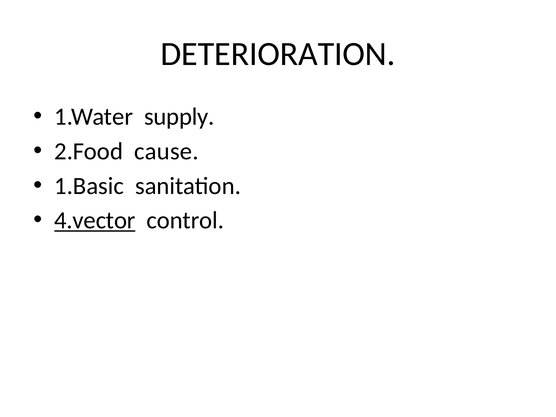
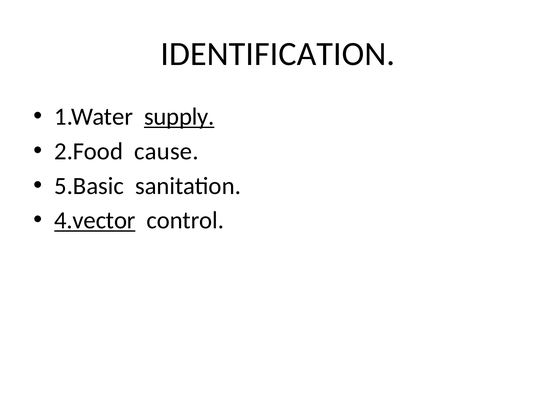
DETERIORATION: DETERIORATION -> IDENTIFICATION
supply underline: none -> present
1.Basic: 1.Basic -> 5.Basic
